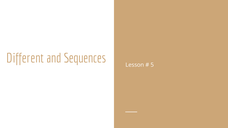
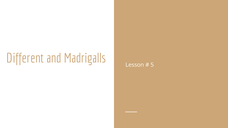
Sequences: Sequences -> Madrigalls
